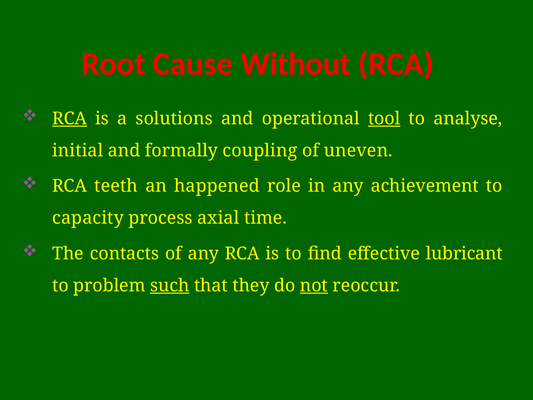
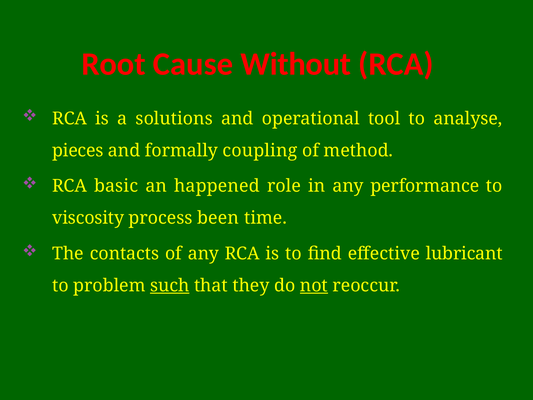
RCA at (70, 118) underline: present -> none
tool underline: present -> none
initial: initial -> pieces
uneven: uneven -> method
teeth: teeth -> basic
achievement: achievement -> performance
capacity: capacity -> viscosity
axial: axial -> been
